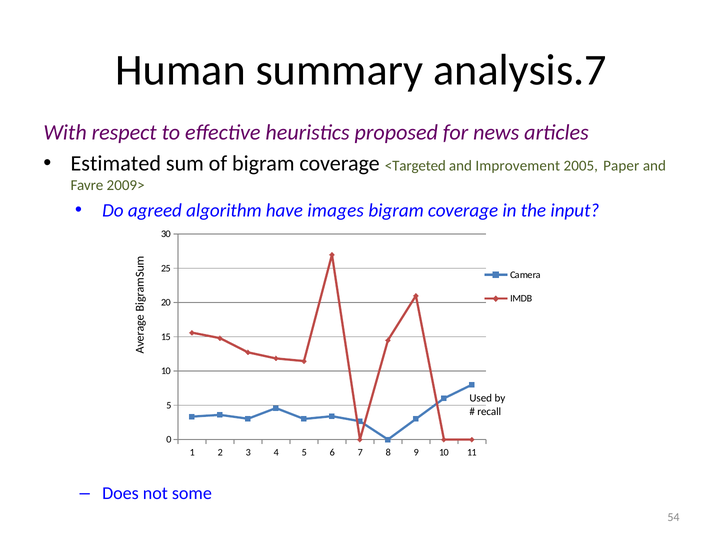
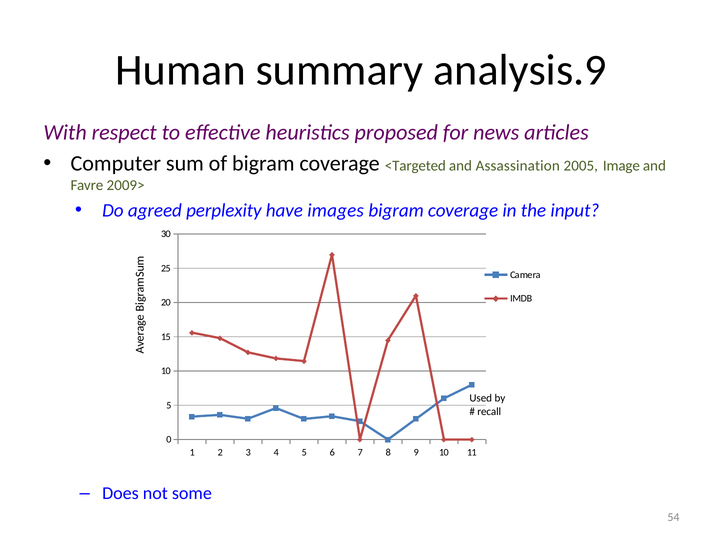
analysis.7: analysis.7 -> analysis.9
Estimated: Estimated -> Computer
Improvement: Improvement -> Assassination
Paper: Paper -> Image
algorithm: algorithm -> perplexity
